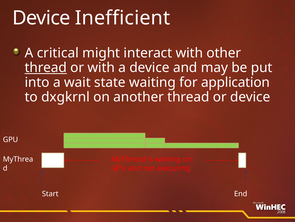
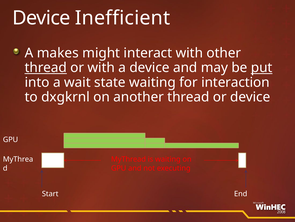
critical: critical -> makes
put underline: none -> present
application: application -> interaction
